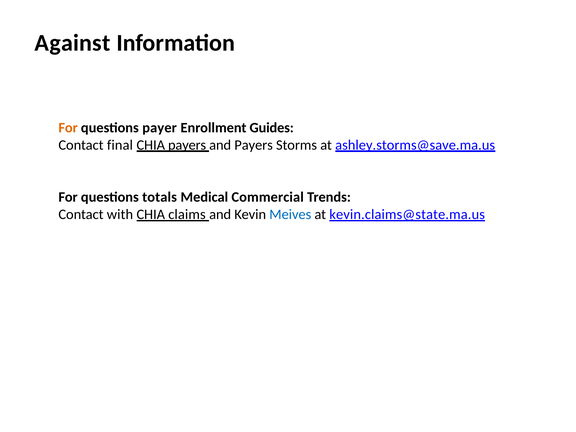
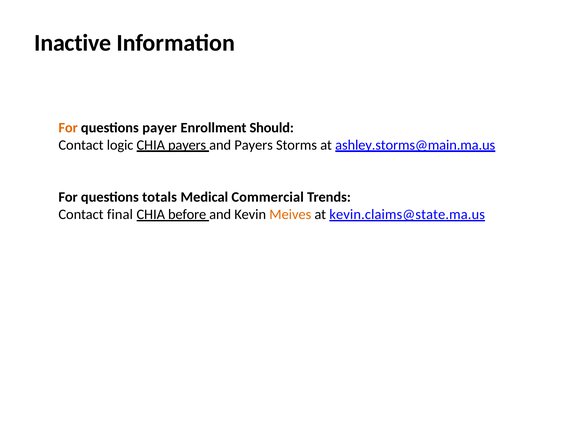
Against: Against -> Inactive
Guides: Guides -> Should
final: final -> logic
ashley.storms@save.ma.us: ashley.storms@save.ma.us -> ashley.storms@main.ma.us
with: with -> final
claims: claims -> before
Meives colour: blue -> orange
